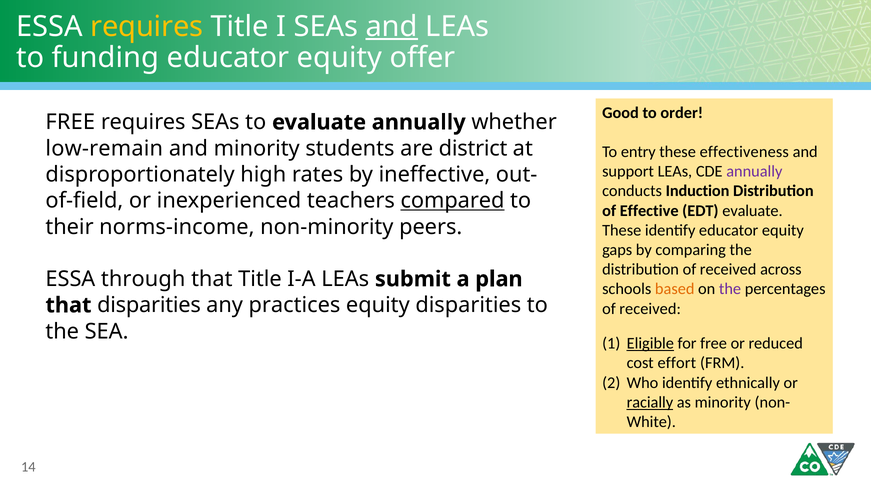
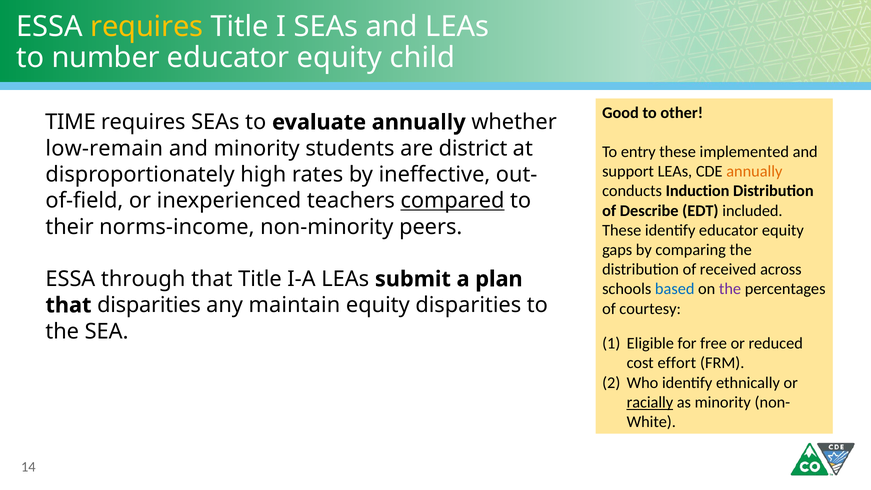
and at (392, 27) underline: present -> none
funding: funding -> number
offer: offer -> child
order: order -> other
FREE at (70, 122): FREE -> TIME
effectiveness: effectiveness -> implemented
annually at (754, 171) colour: purple -> orange
Effective: Effective -> Describe
EDT evaluate: evaluate -> included
based colour: orange -> blue
practices: practices -> maintain
received at (650, 309): received -> courtesy
Eligible underline: present -> none
